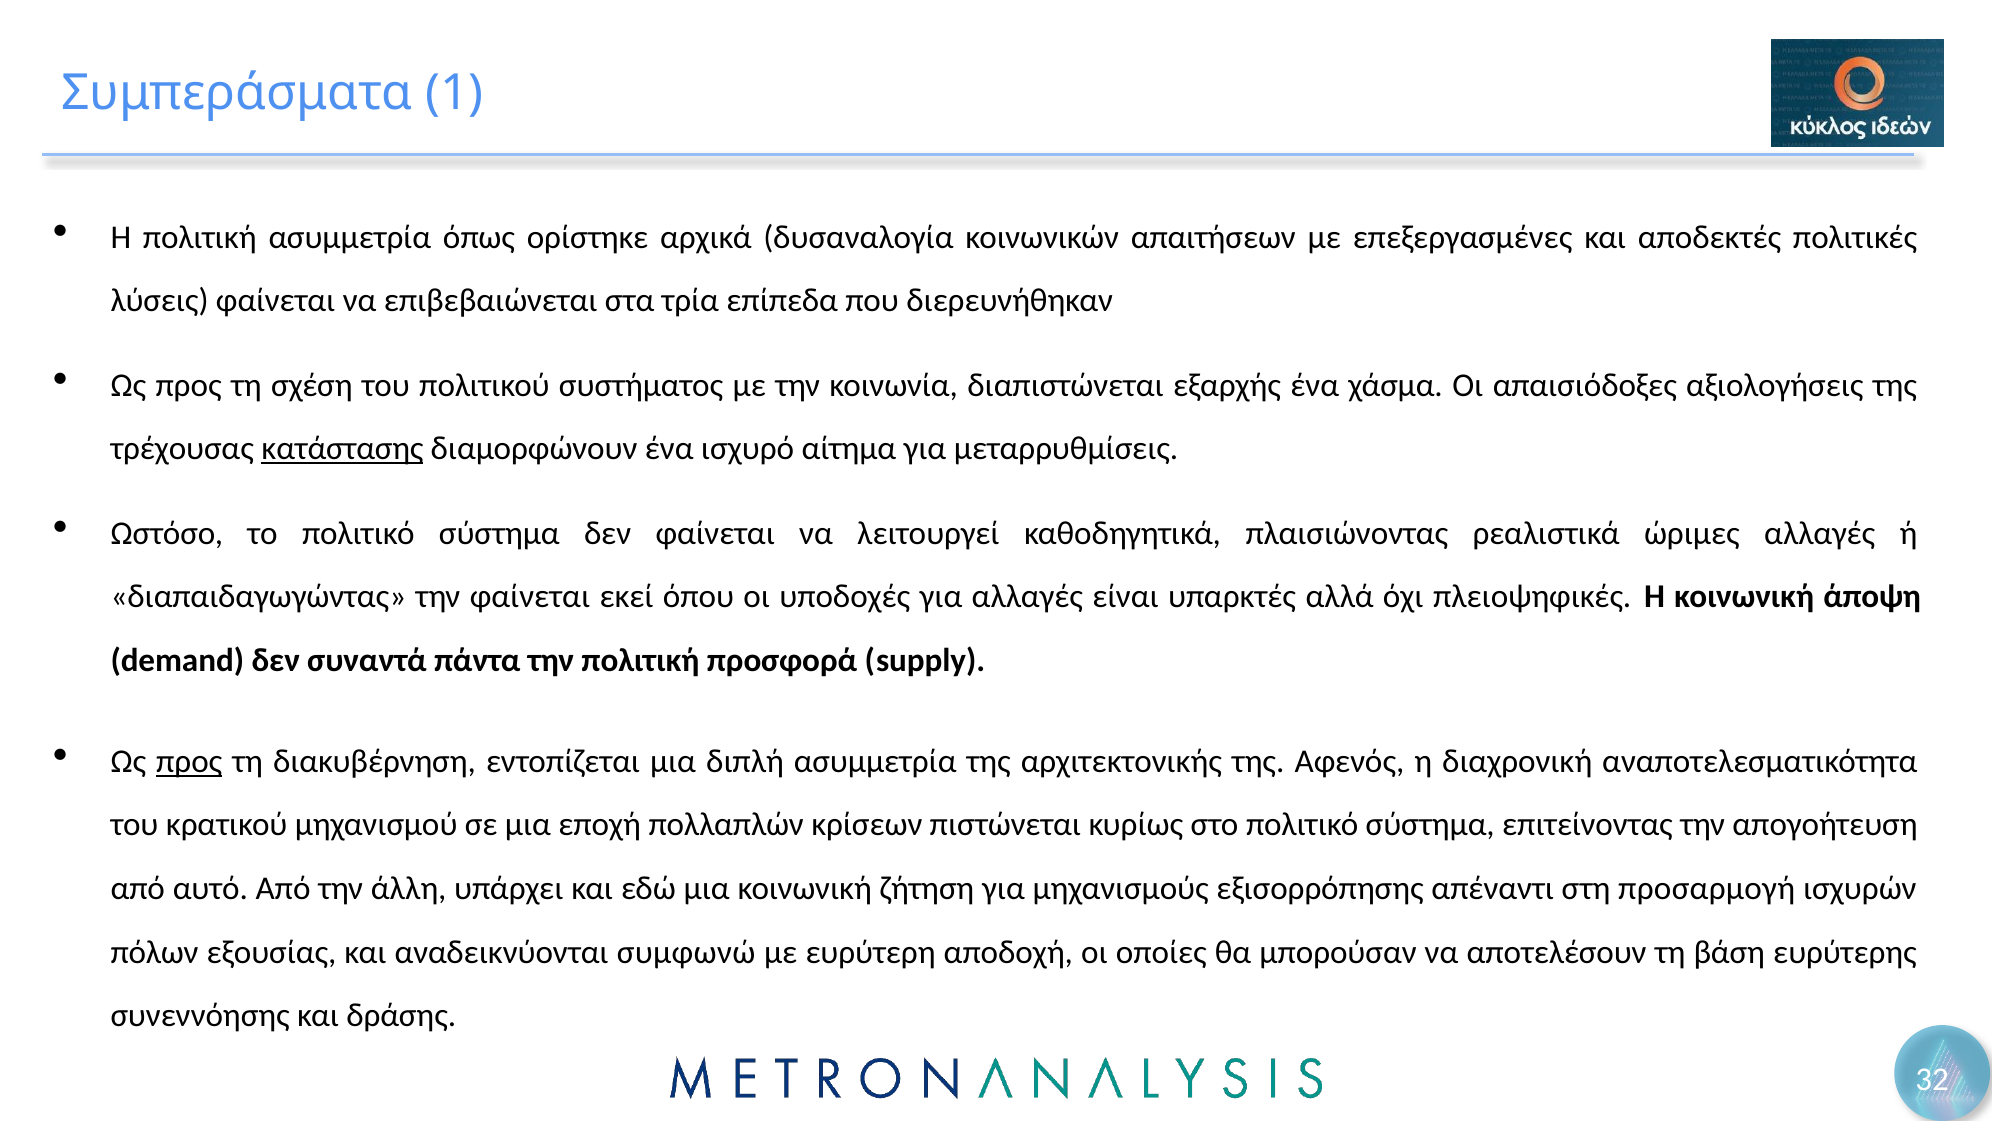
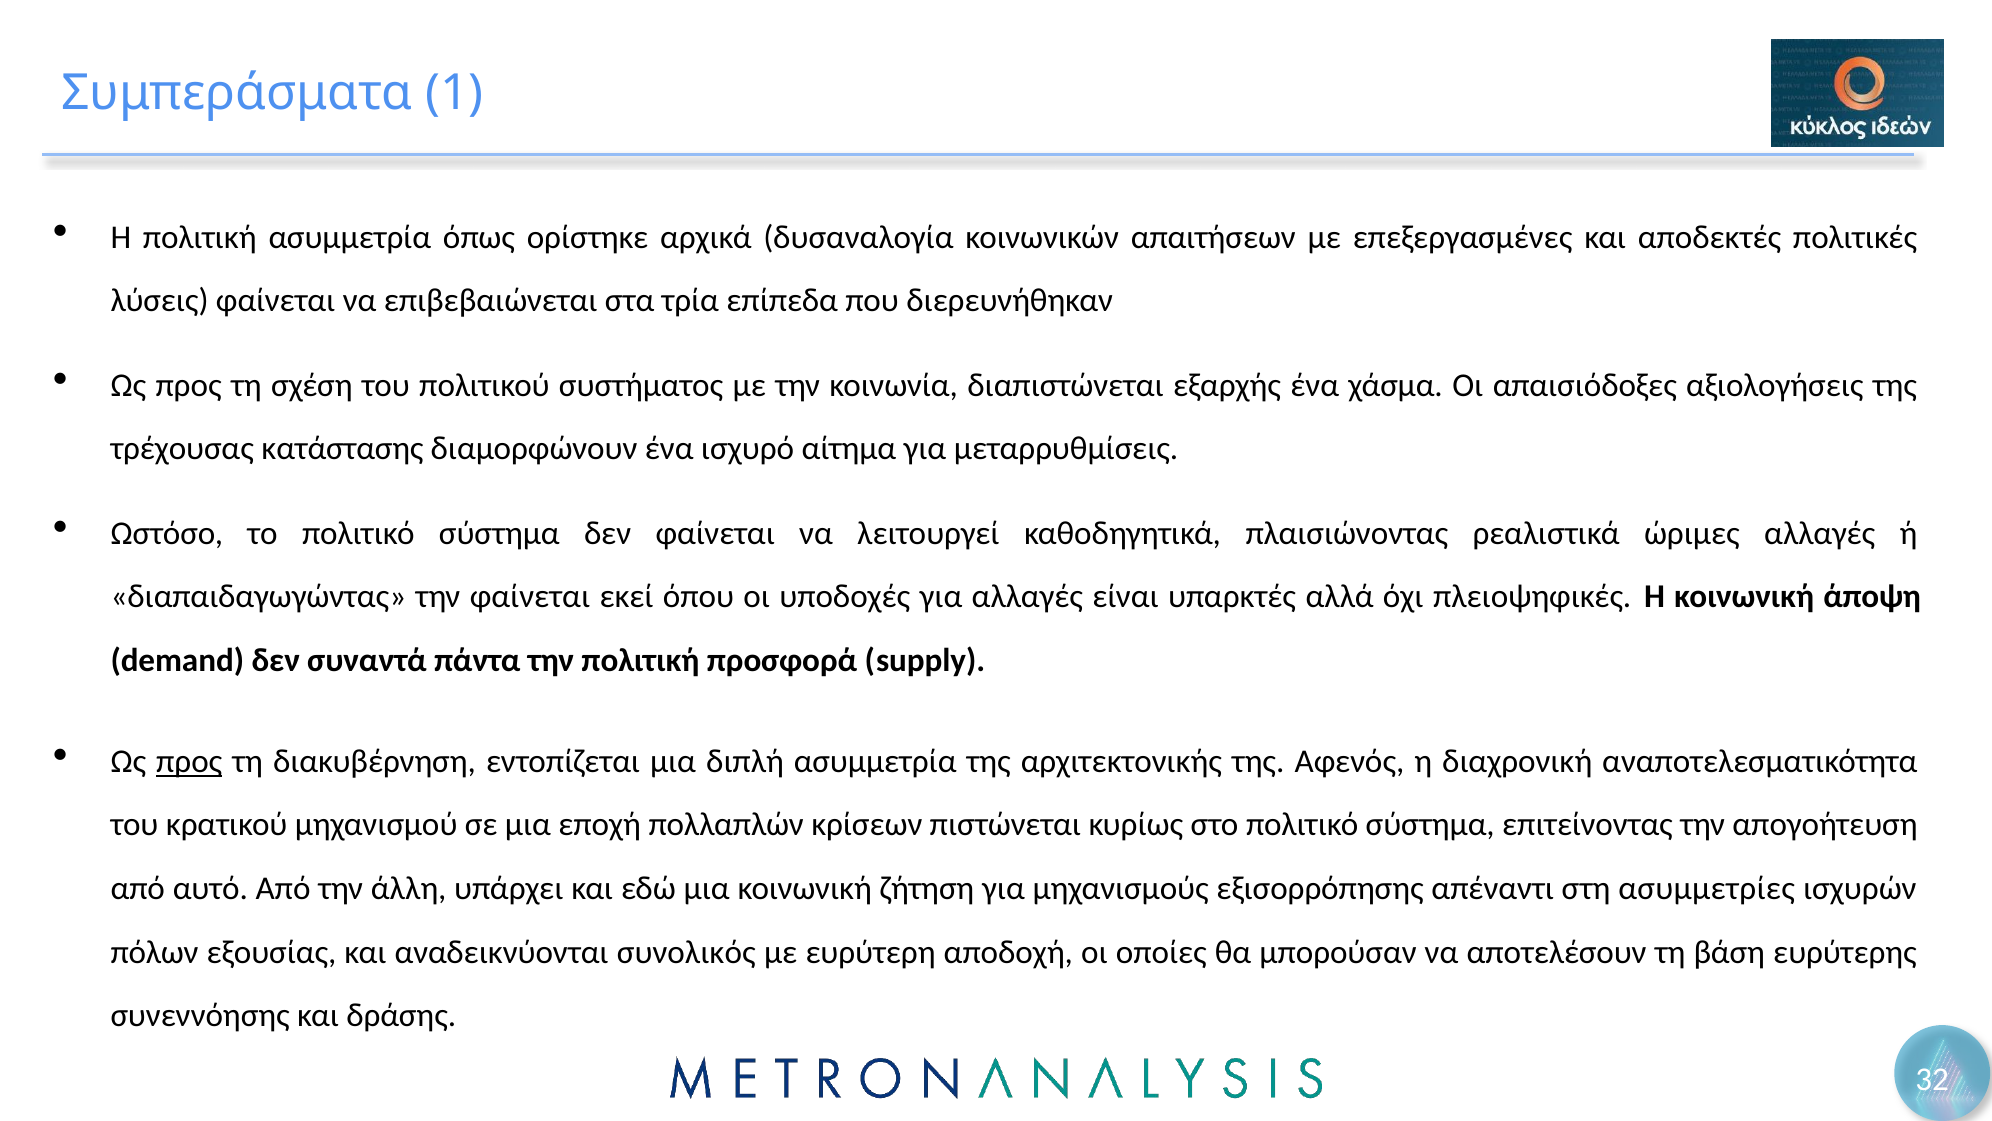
κατάστασης underline: present -> none
προσαρμογή: προσαρμογή -> ασυμμετρίες
συμφωνώ: συμφωνώ -> συνολικός
